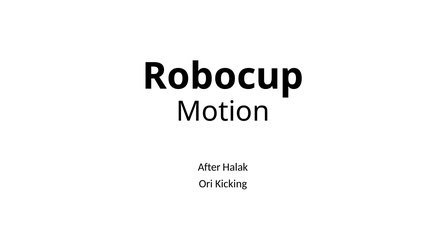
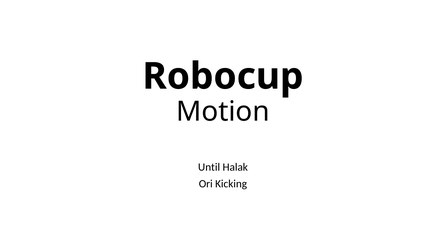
After: After -> Until
